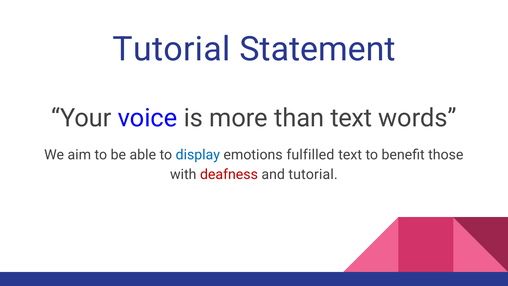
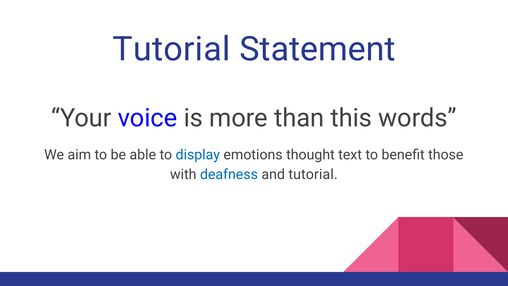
than text: text -> this
fulfilled: fulfilled -> thought
deafness colour: red -> blue
